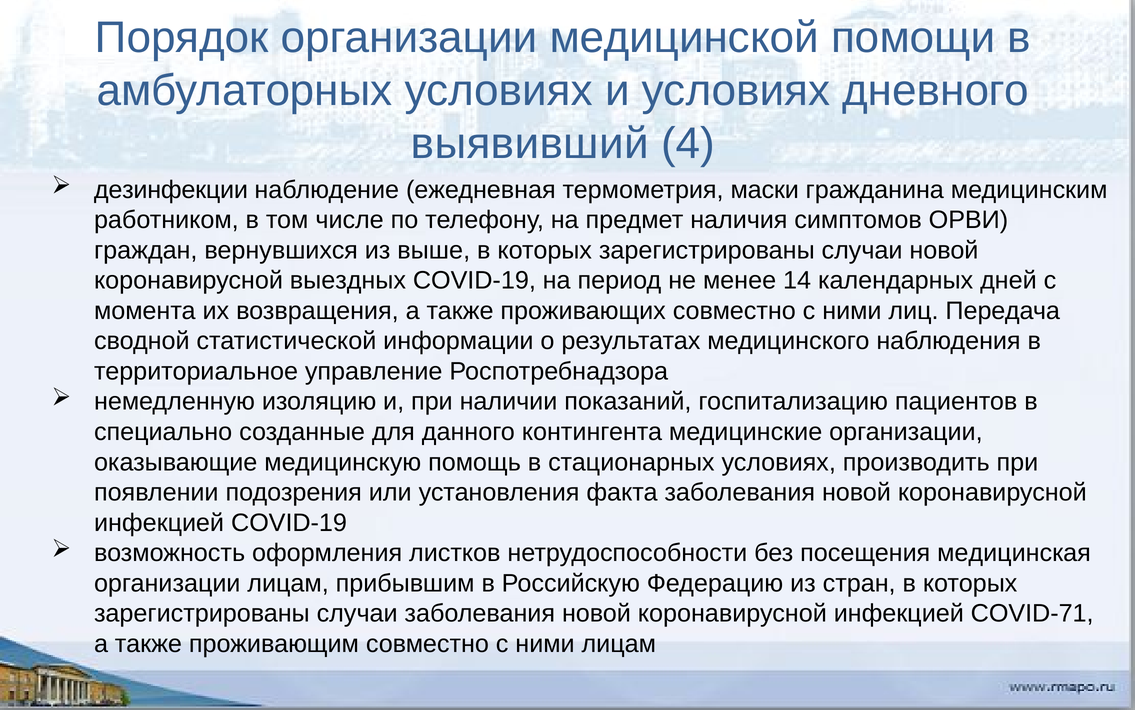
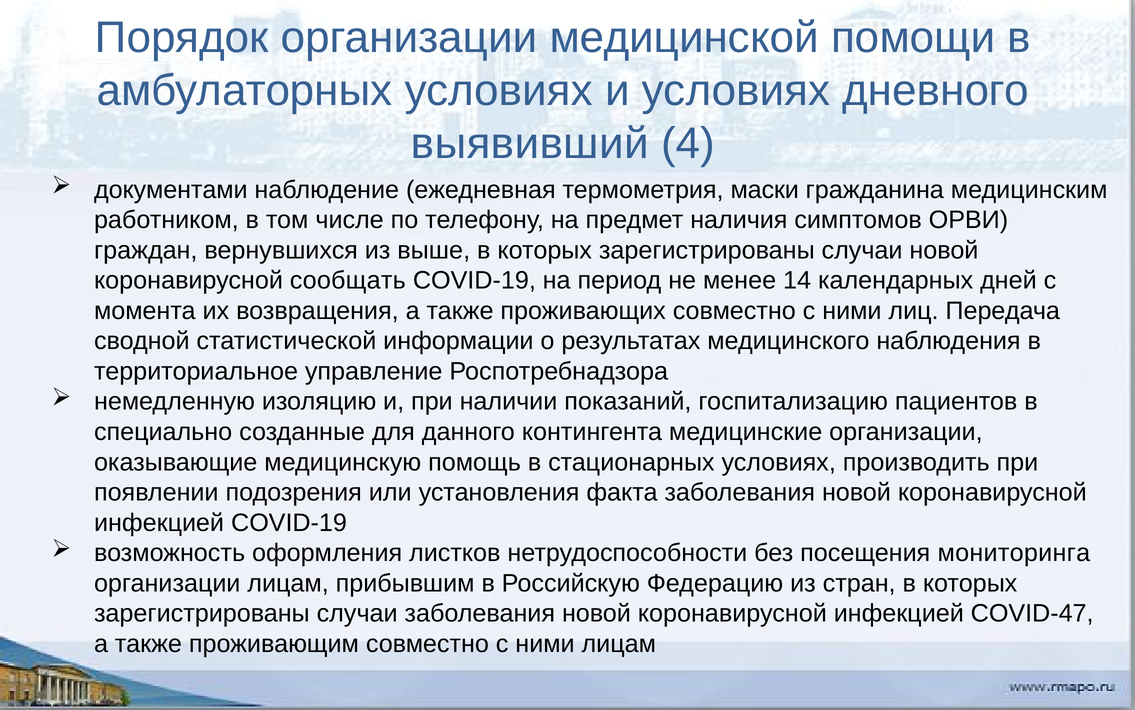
дезинфекции: дезинфекции -> документами
выездных: выездных -> сообщать
медицинская: медицинская -> мониторинга
COVID-71: COVID-71 -> COVID-47
